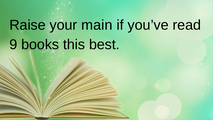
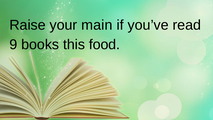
best: best -> food
